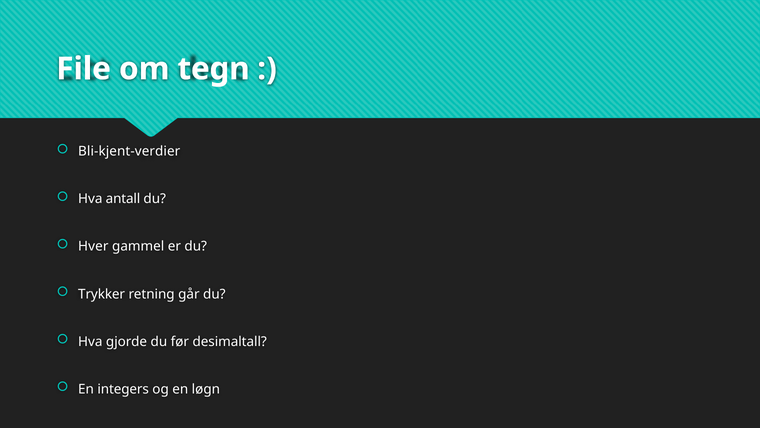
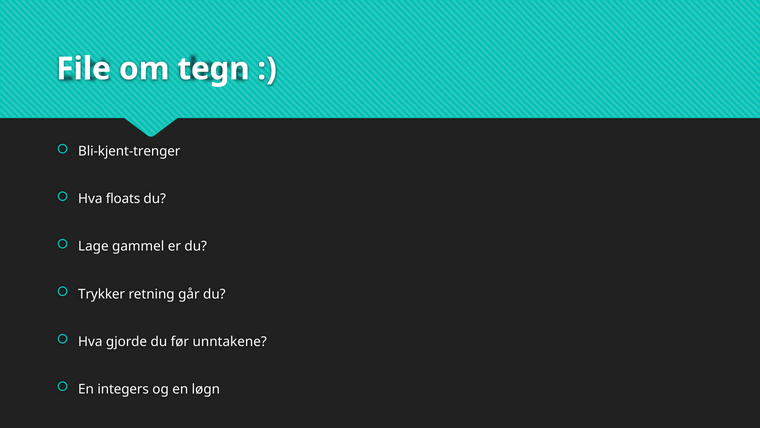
Bli-kjent-verdier: Bli-kjent-verdier -> Bli-kjent-trenger
antall: antall -> floats
Hver: Hver -> Lage
desimaltall: desimaltall -> unntakene
